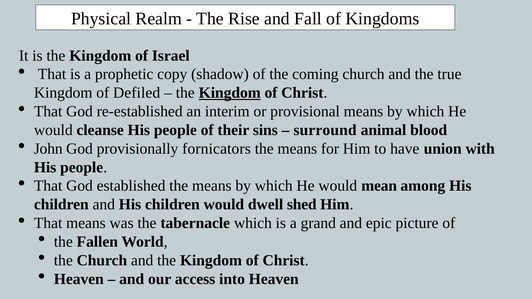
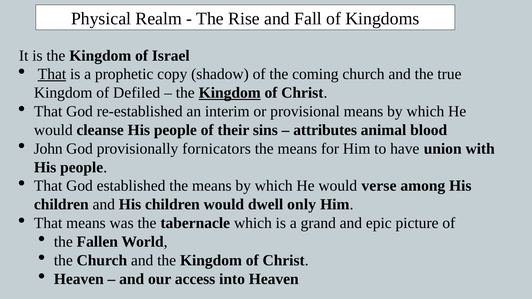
That at (52, 74) underline: none -> present
surround: surround -> attributes
mean: mean -> verse
shed: shed -> only
